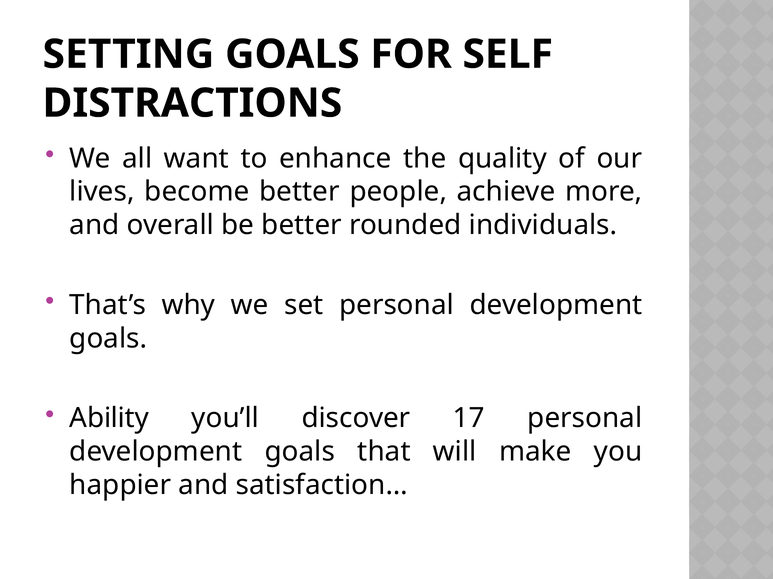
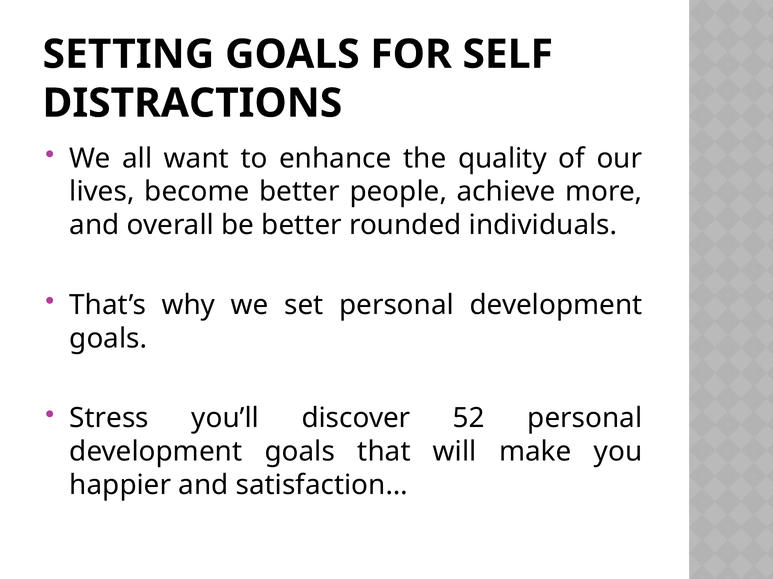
Ability: Ability -> Stress
17: 17 -> 52
